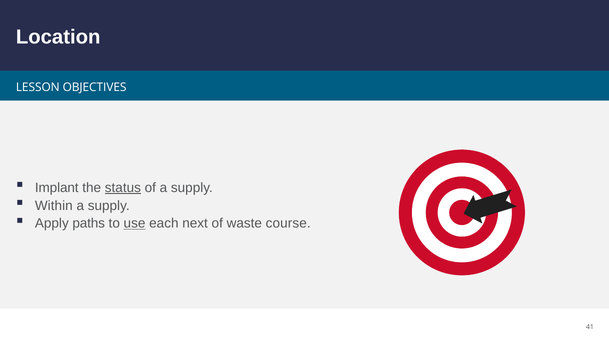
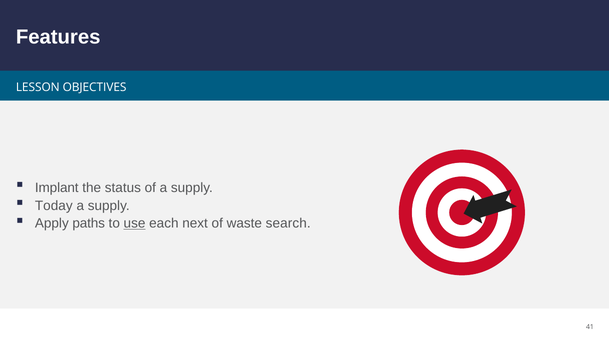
Location: Location -> Features
status underline: present -> none
Within: Within -> Today
course: course -> search
